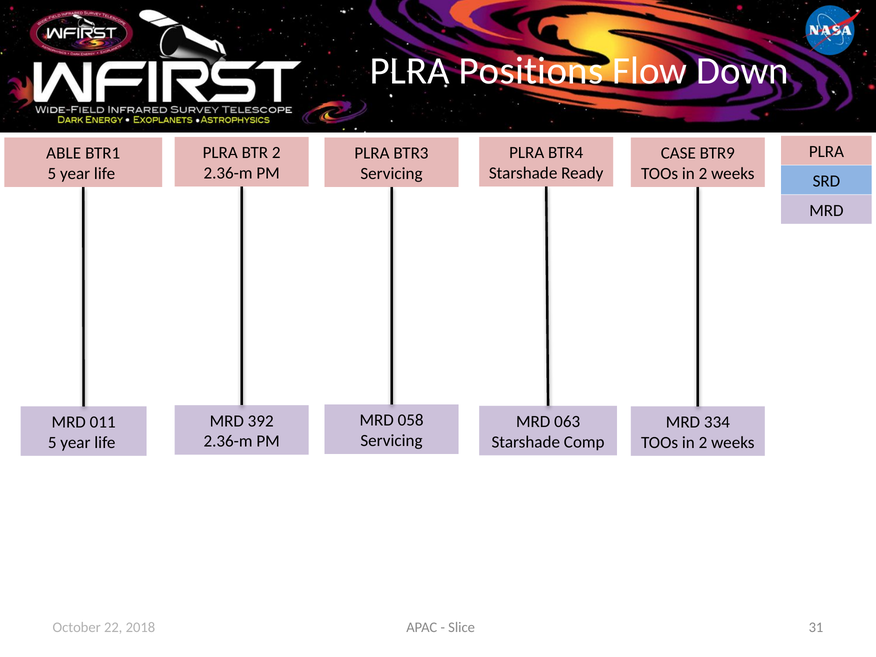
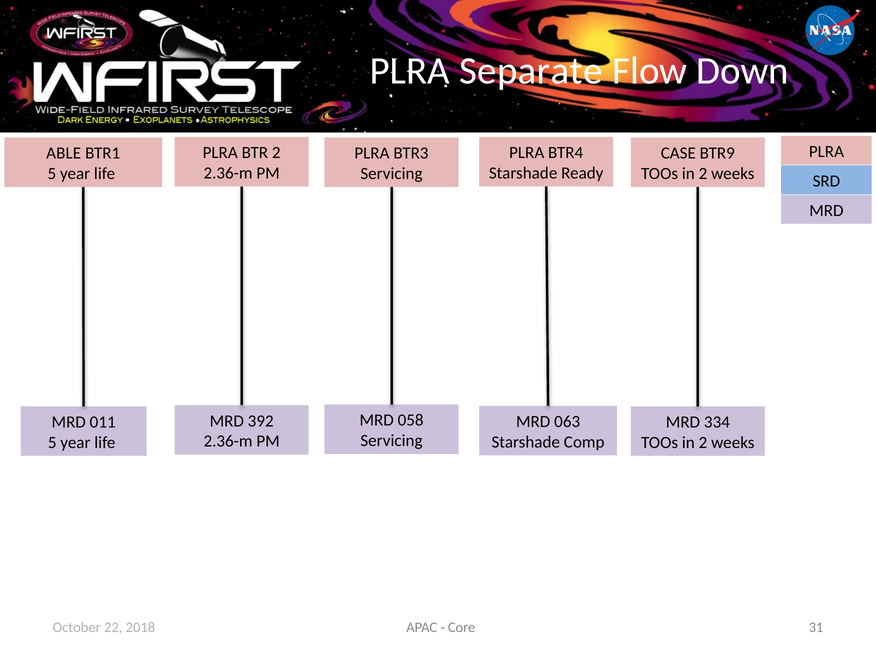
Positions: Positions -> Separate
Slice: Slice -> Core
